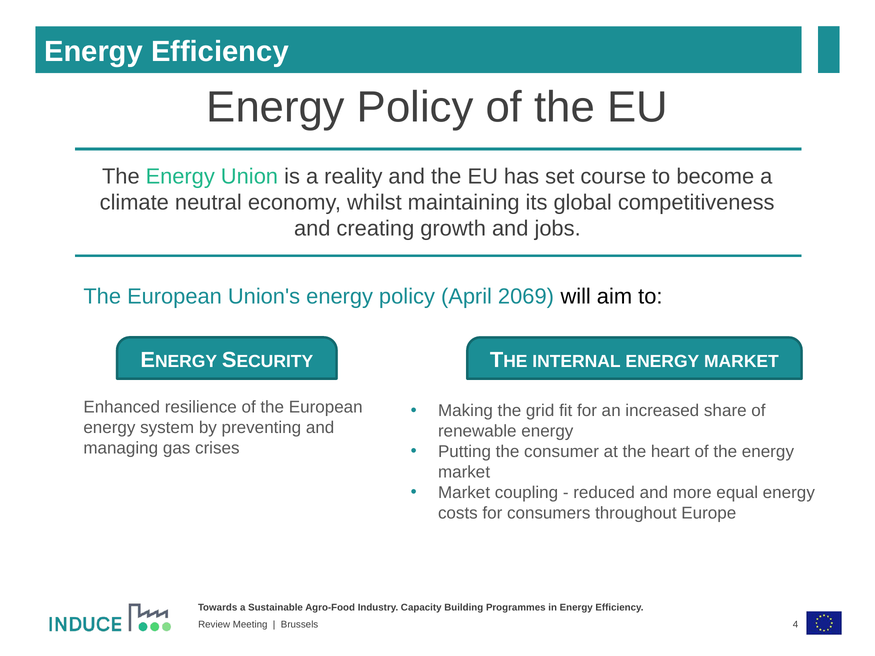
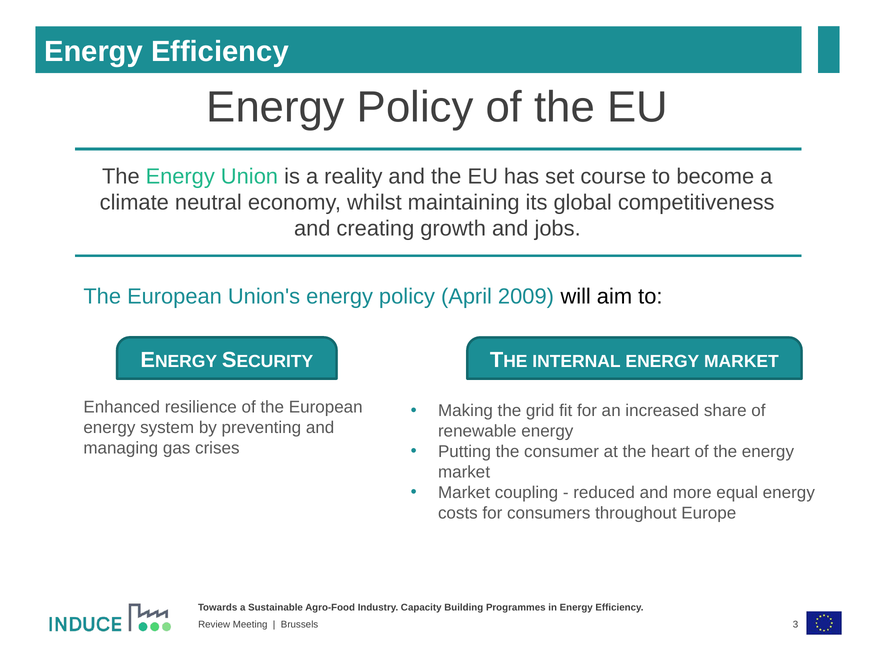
2069: 2069 -> 2009
4: 4 -> 3
